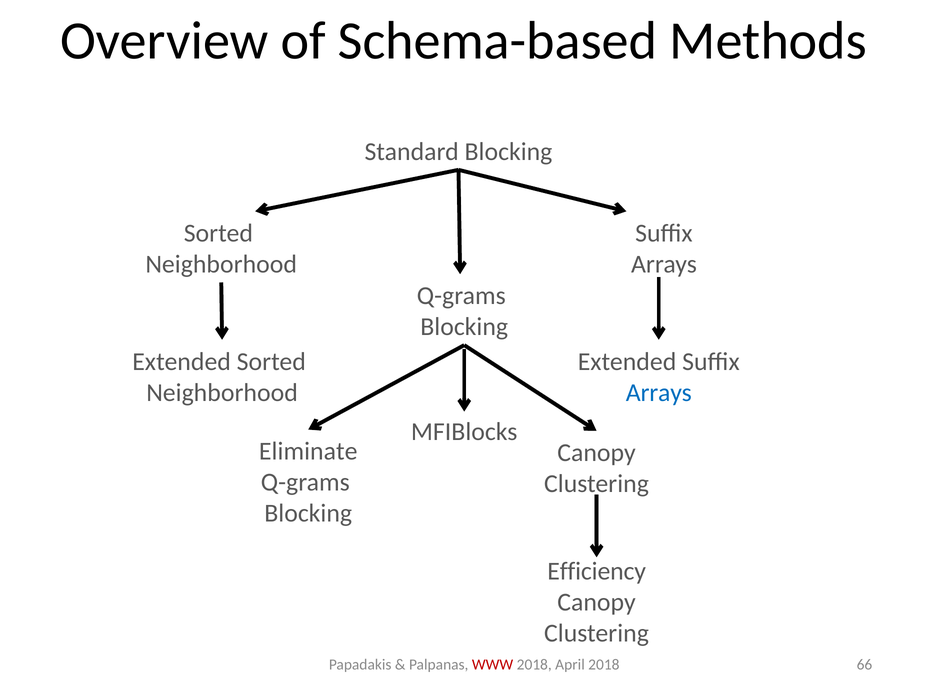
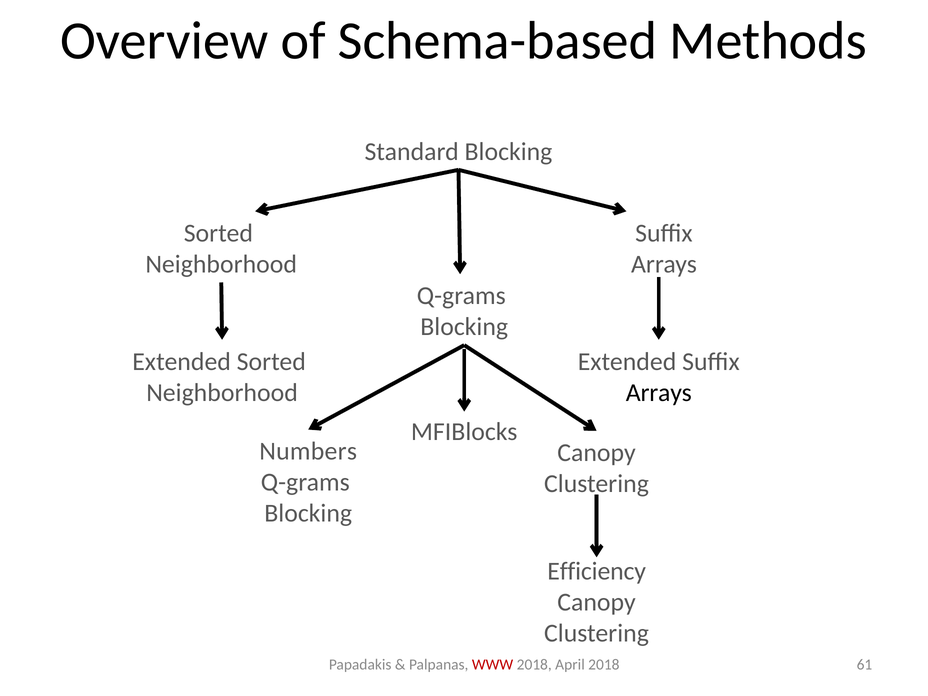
Arrays at (659, 393) colour: blue -> black
Eliminate: Eliminate -> Numbers
66: 66 -> 61
